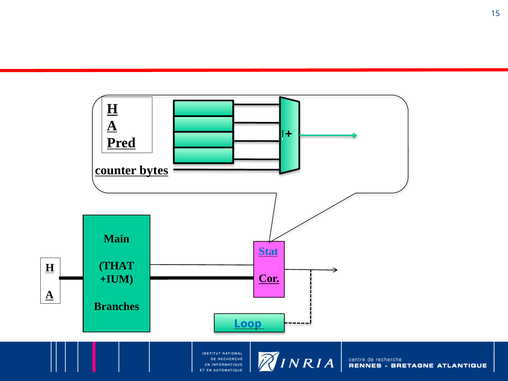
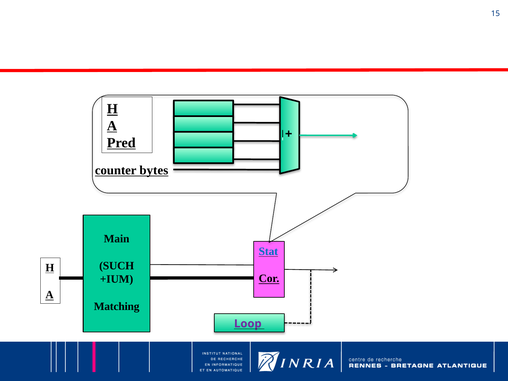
THAT: THAT -> SUCH
Branches: Branches -> Matching
Loop colour: blue -> purple
